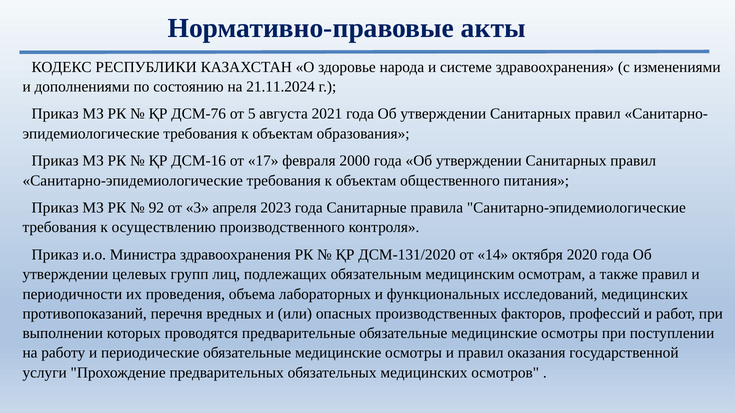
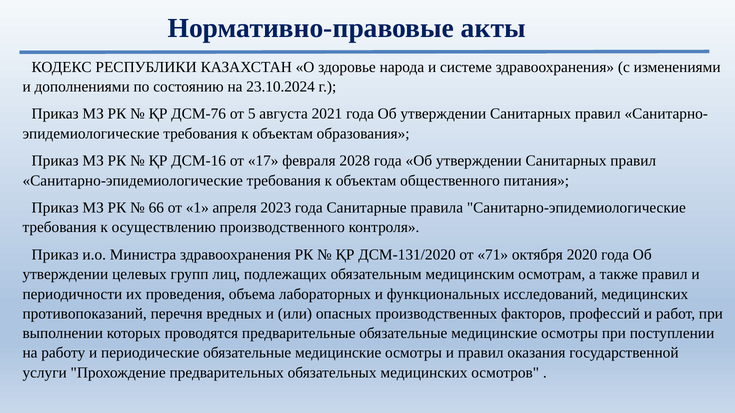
21.11.2024: 21.11.2024 -> 23.10.2024
2000: 2000 -> 2028
92: 92 -> 66
3: 3 -> 1
14: 14 -> 71
